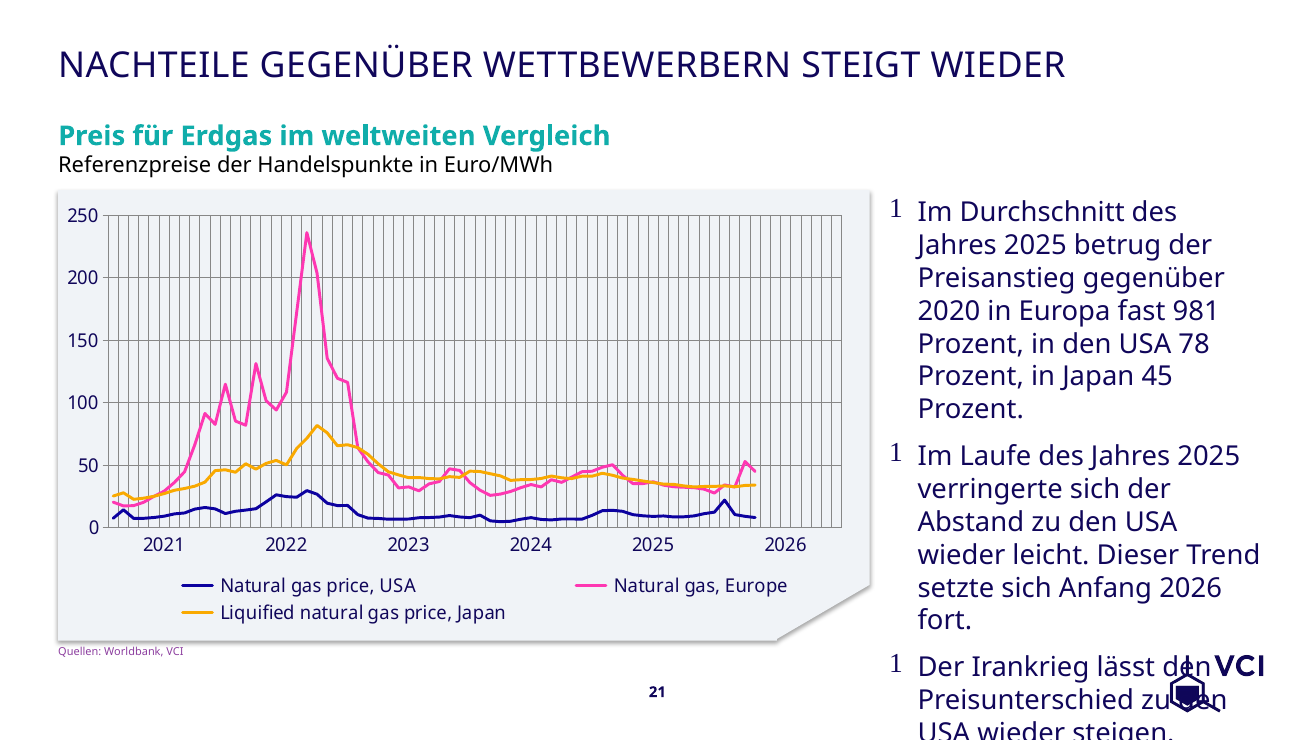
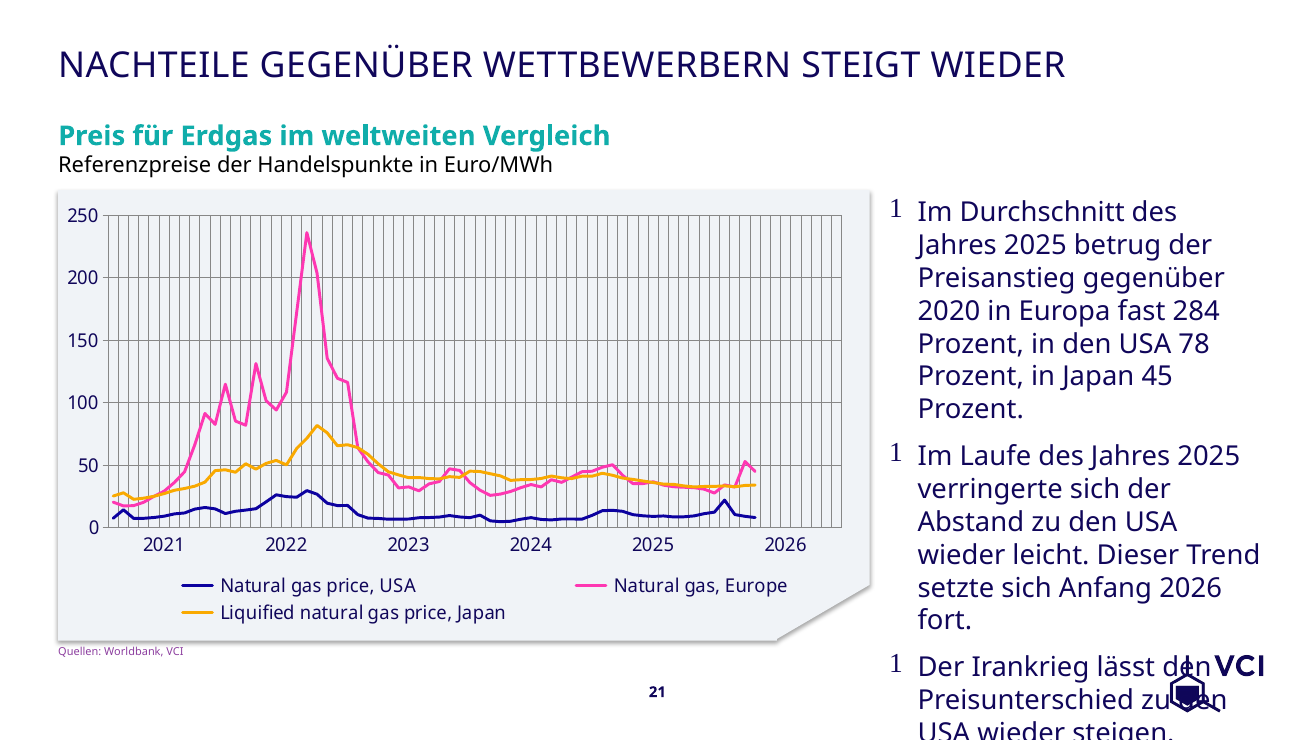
981: 981 -> 284
